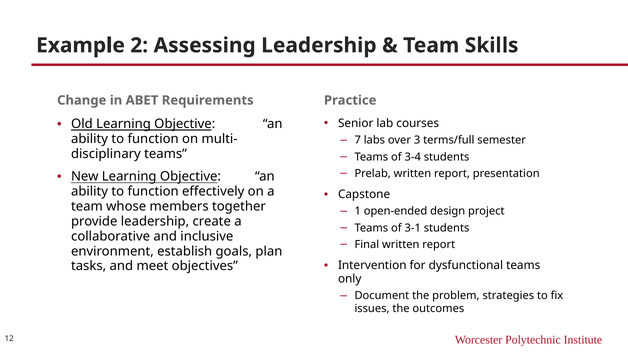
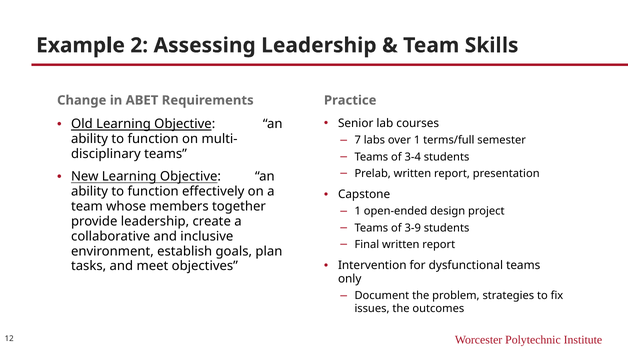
over 3: 3 -> 1
3-1: 3-1 -> 3-9
